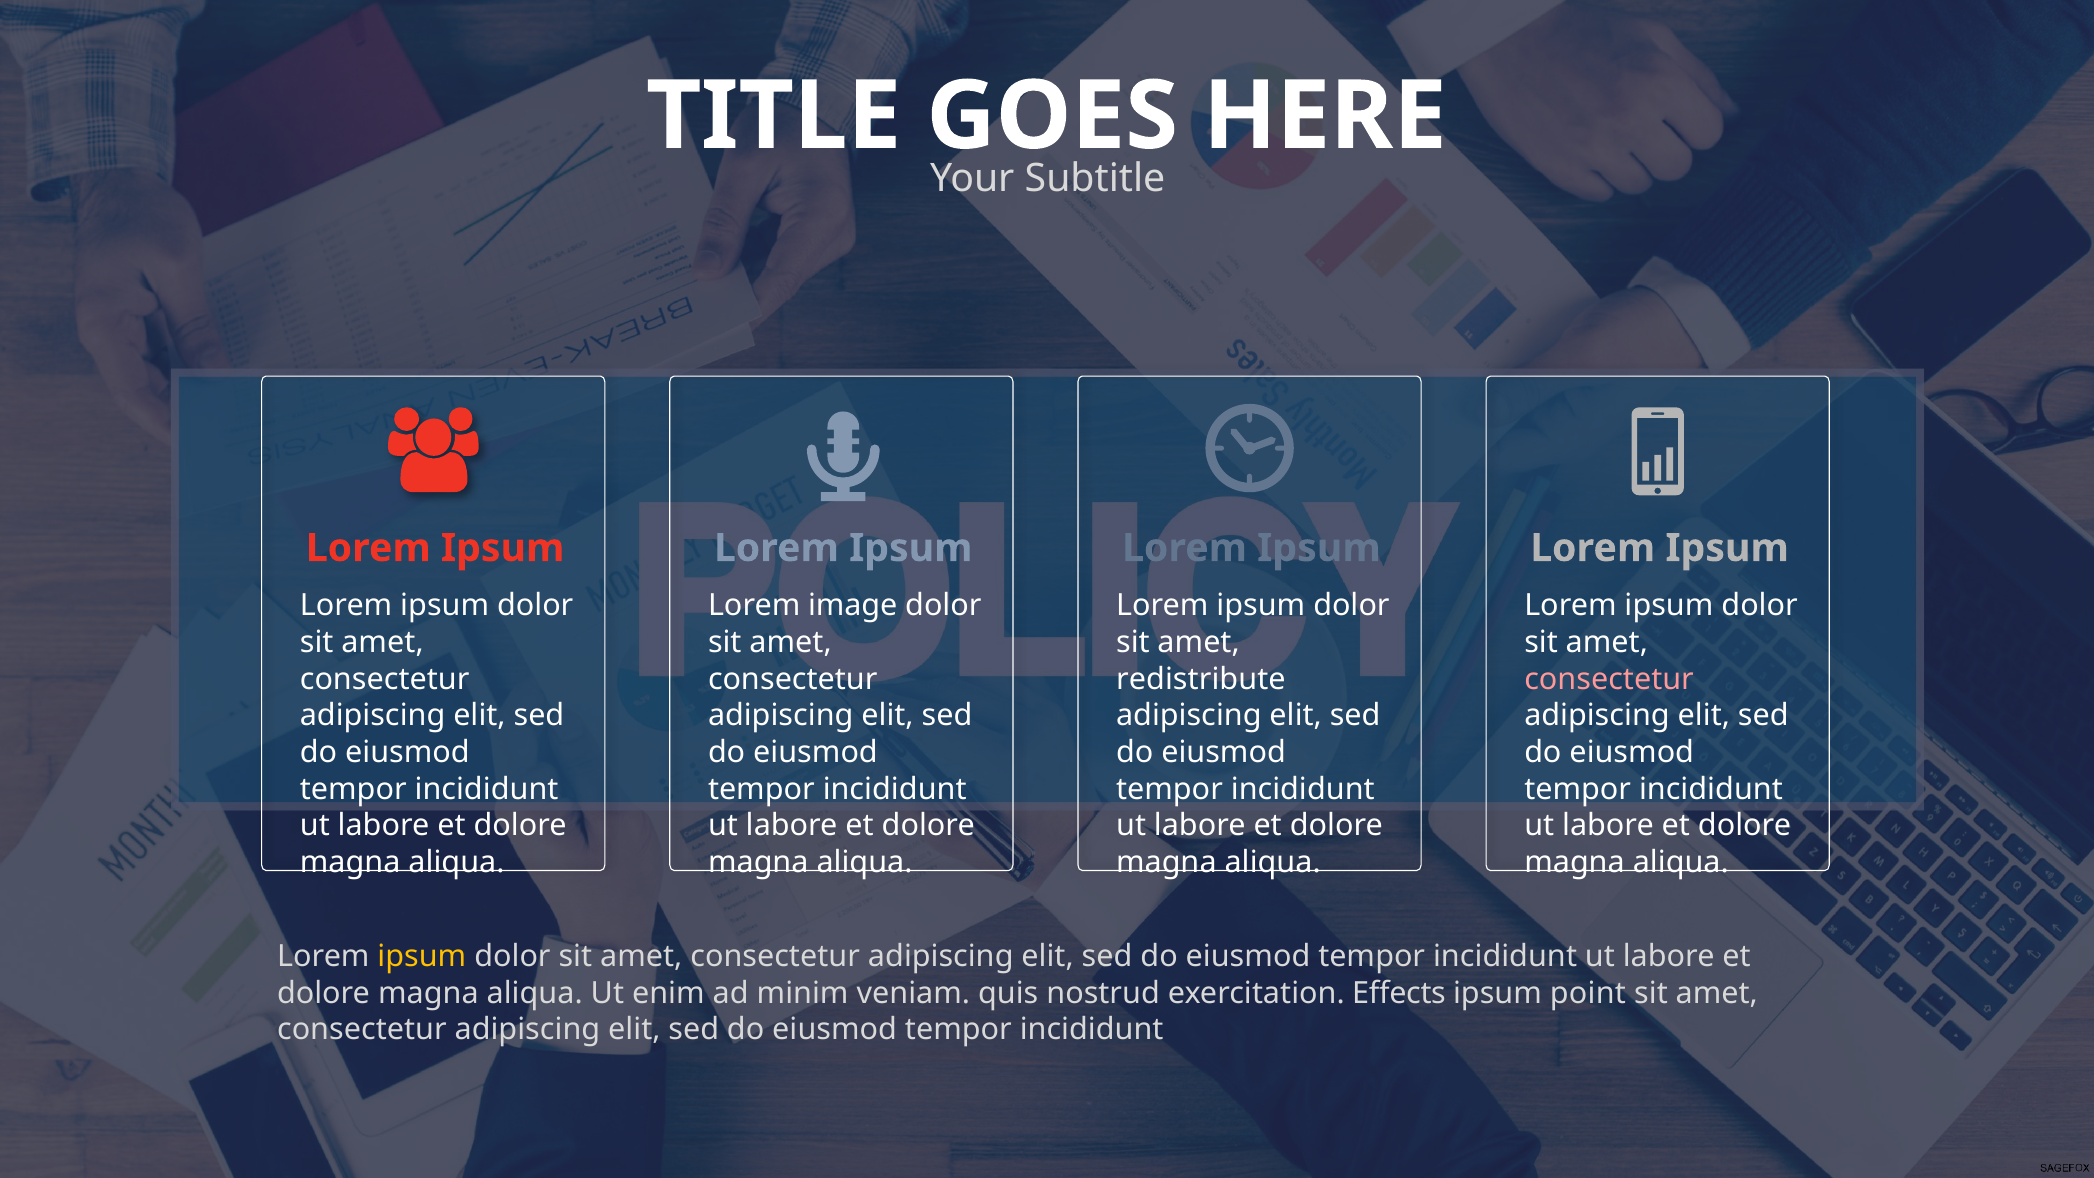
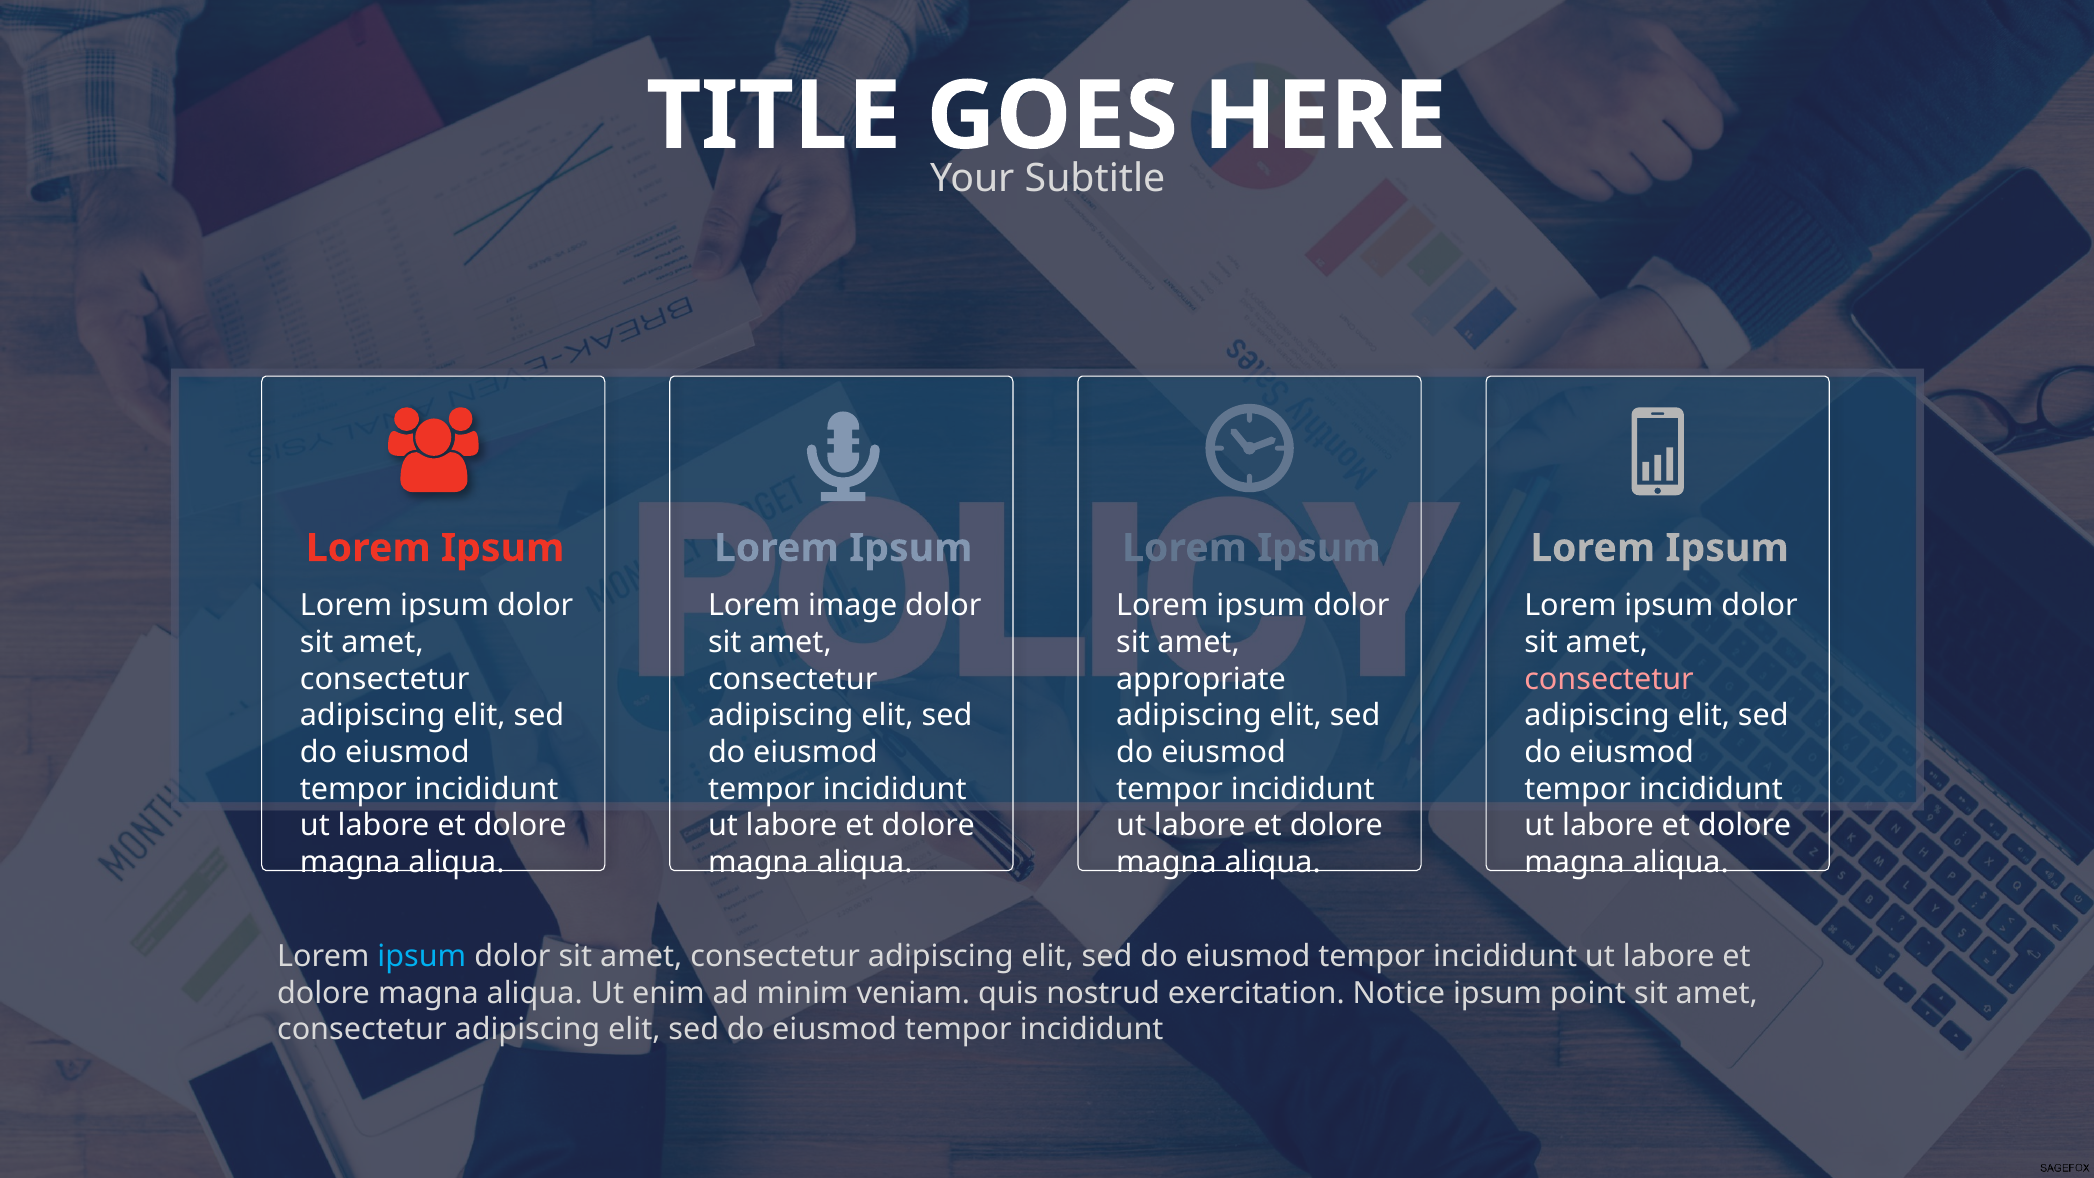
redistribute: redistribute -> appropriate
ipsum at (422, 956) colour: yellow -> light blue
Effects: Effects -> Notice
